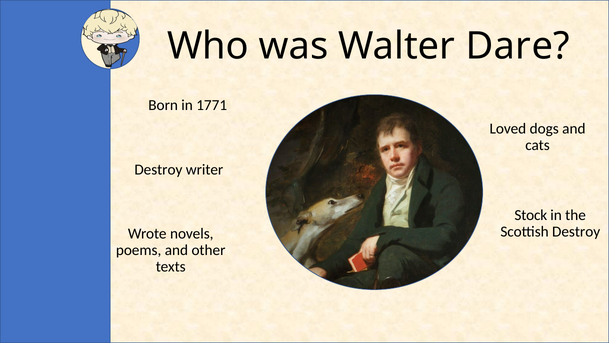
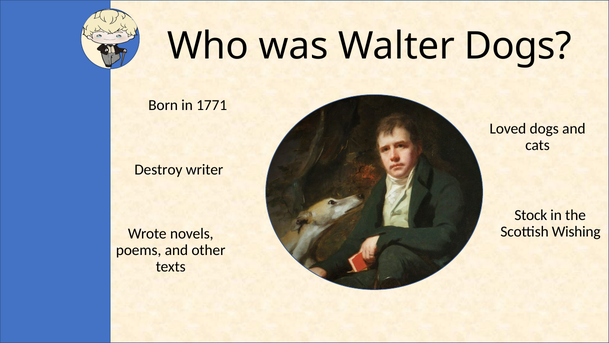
Walter Dare: Dare -> Dogs
Scottish Destroy: Destroy -> Wishing
